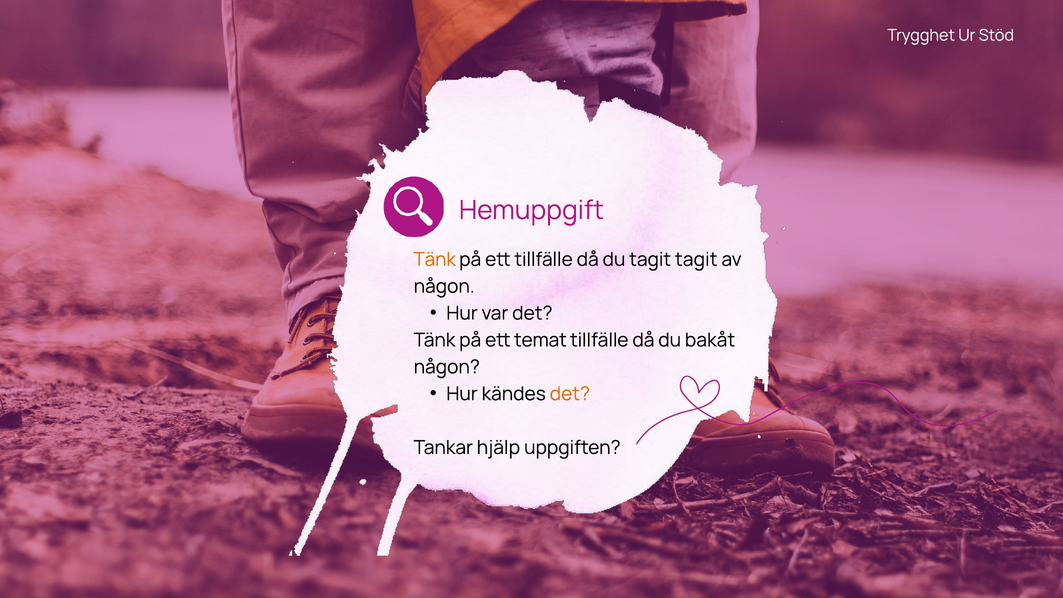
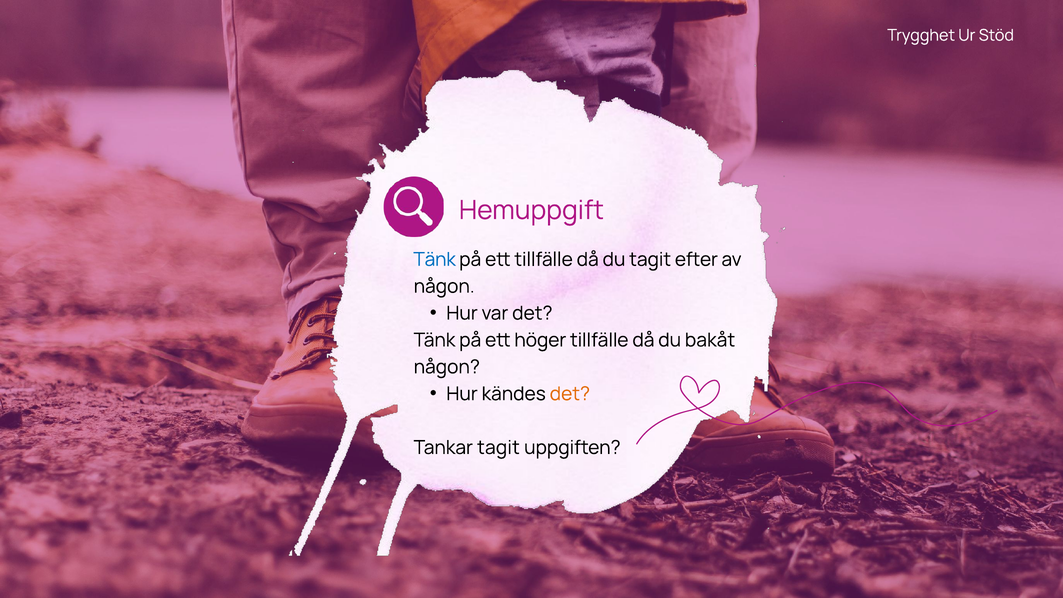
Tänk at (435, 259) colour: orange -> blue
tagit tagit: tagit -> efter
temat: temat -> höger
Tankar hjälp: hjälp -> tagit
